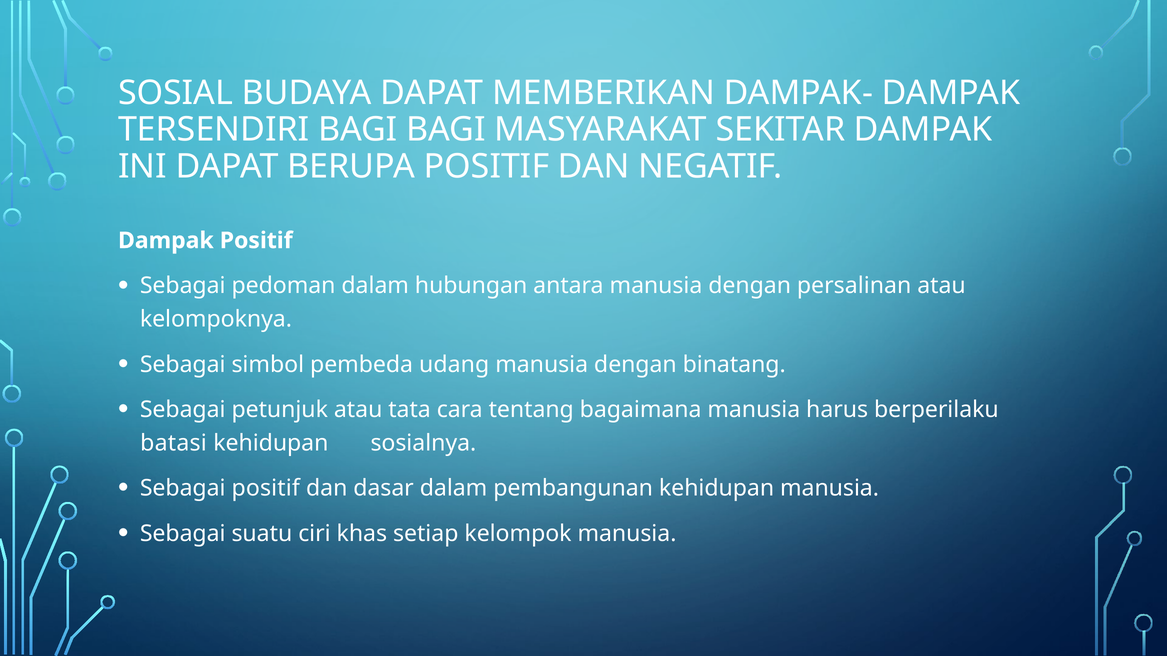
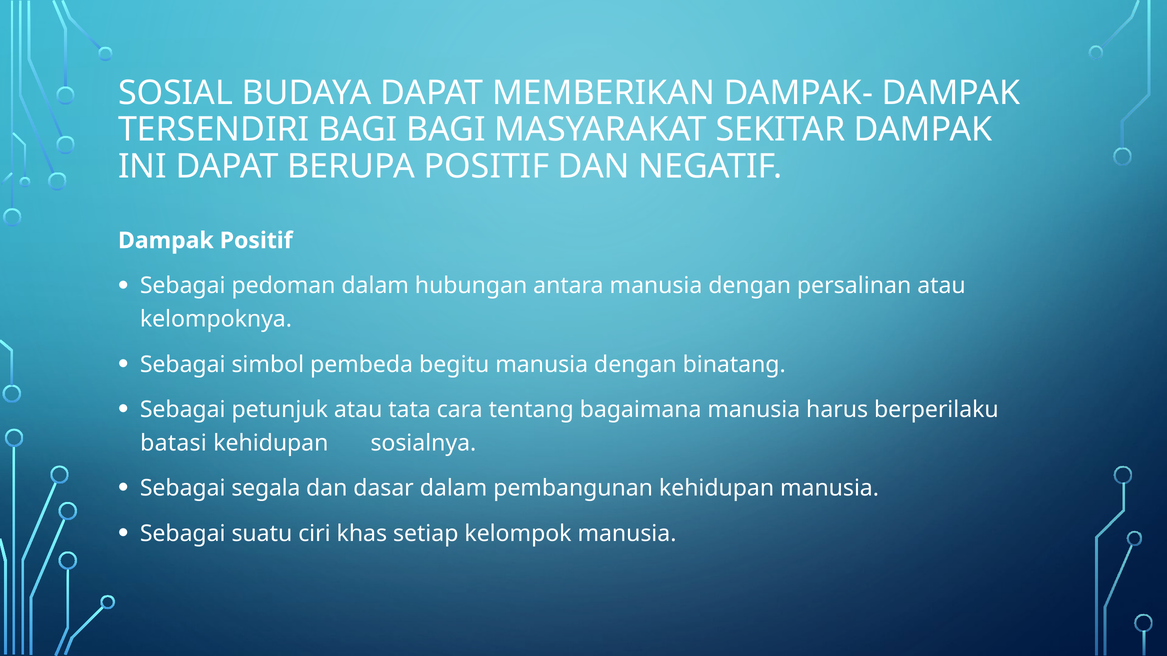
udang: udang -> begitu
Sebagai positif: positif -> segala
